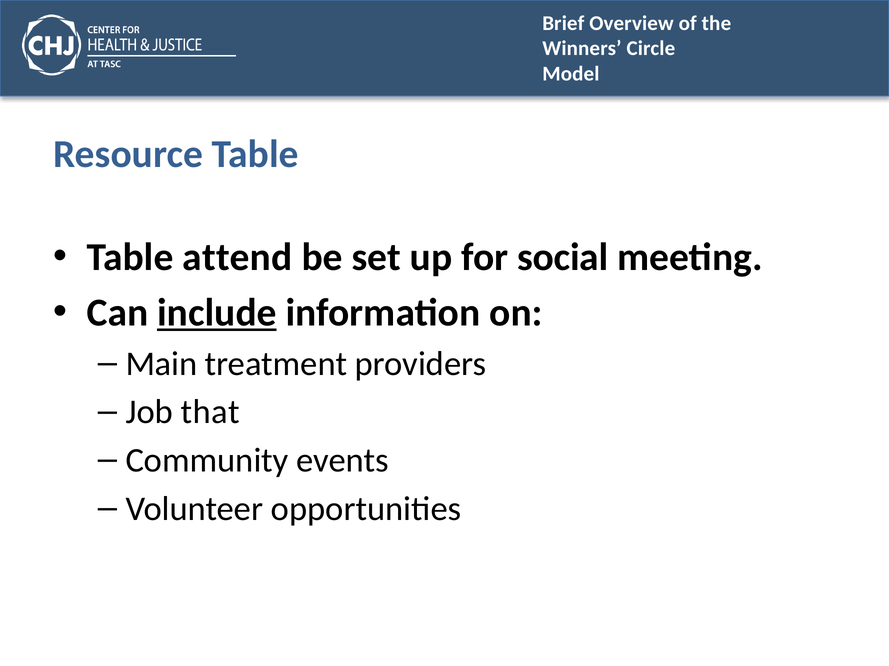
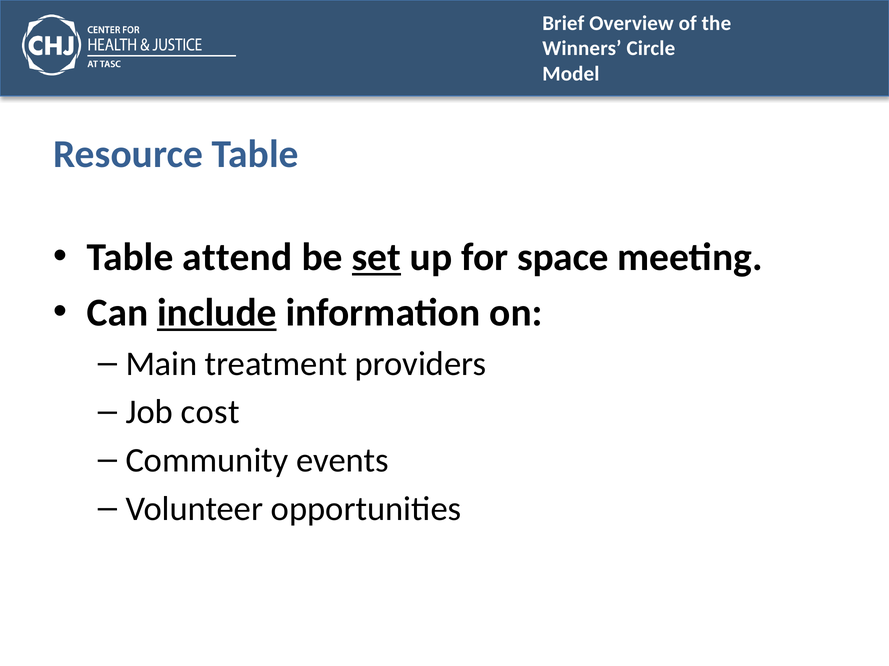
set underline: none -> present
social: social -> space
that: that -> cost
